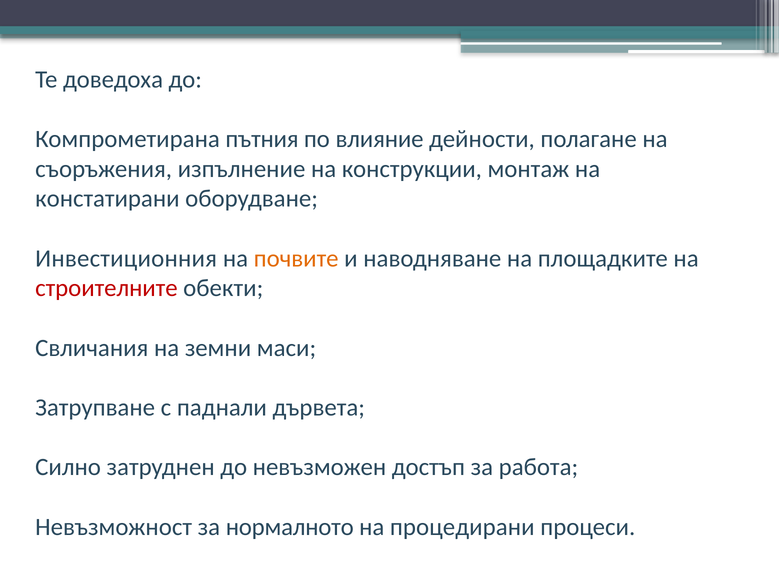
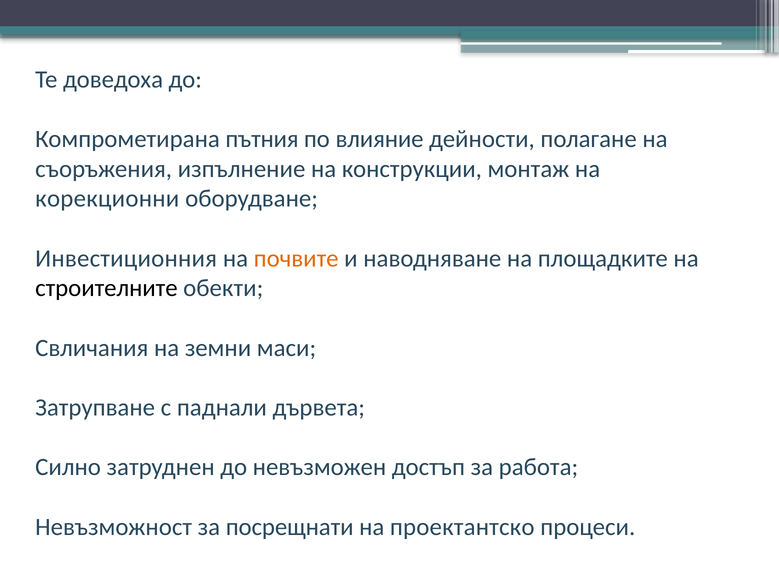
констатирани: констатирани -> корекционни
строителните colour: red -> black
нормалното: нормалното -> посрещнати
процедирани: процедирани -> проектантско
